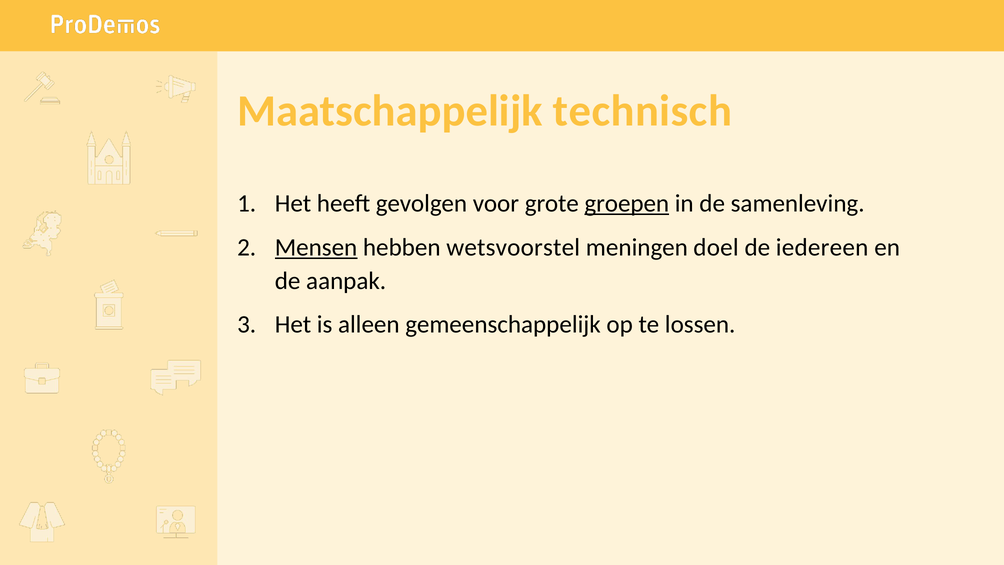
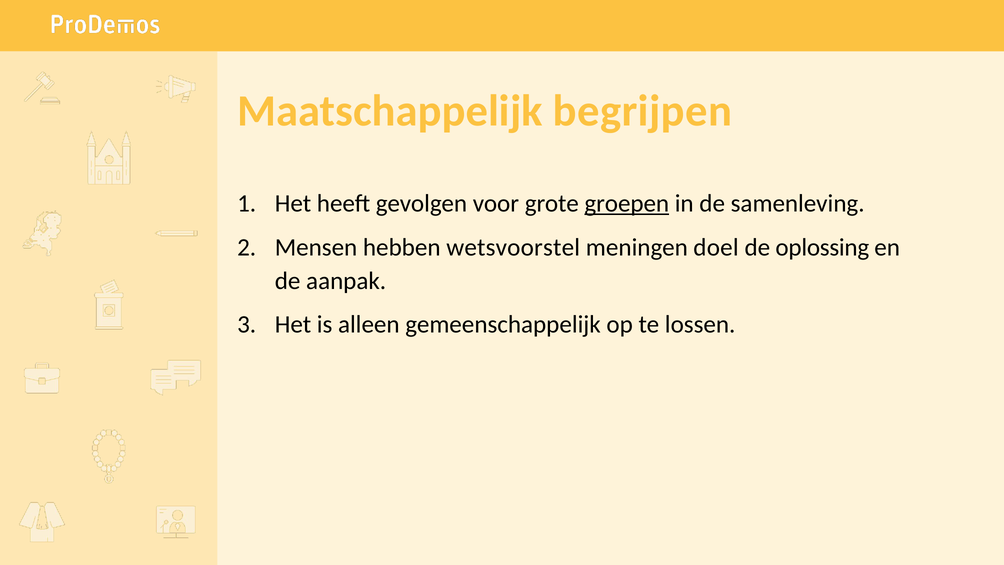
technisch: technisch -> begrijpen
Mensen underline: present -> none
iedereen: iedereen -> oplossing
